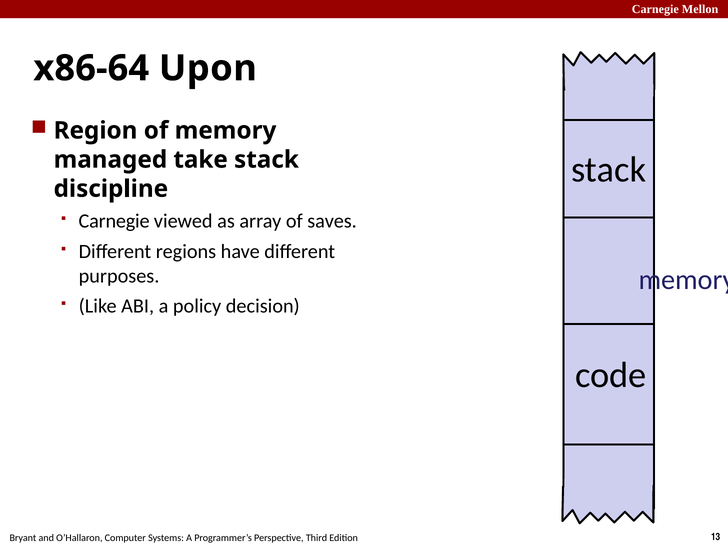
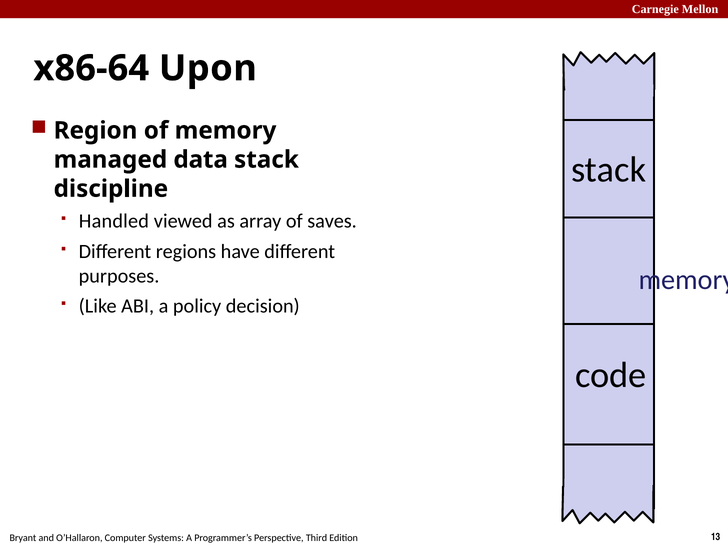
take: take -> data
Carnegie at (114, 221): Carnegie -> Handled
